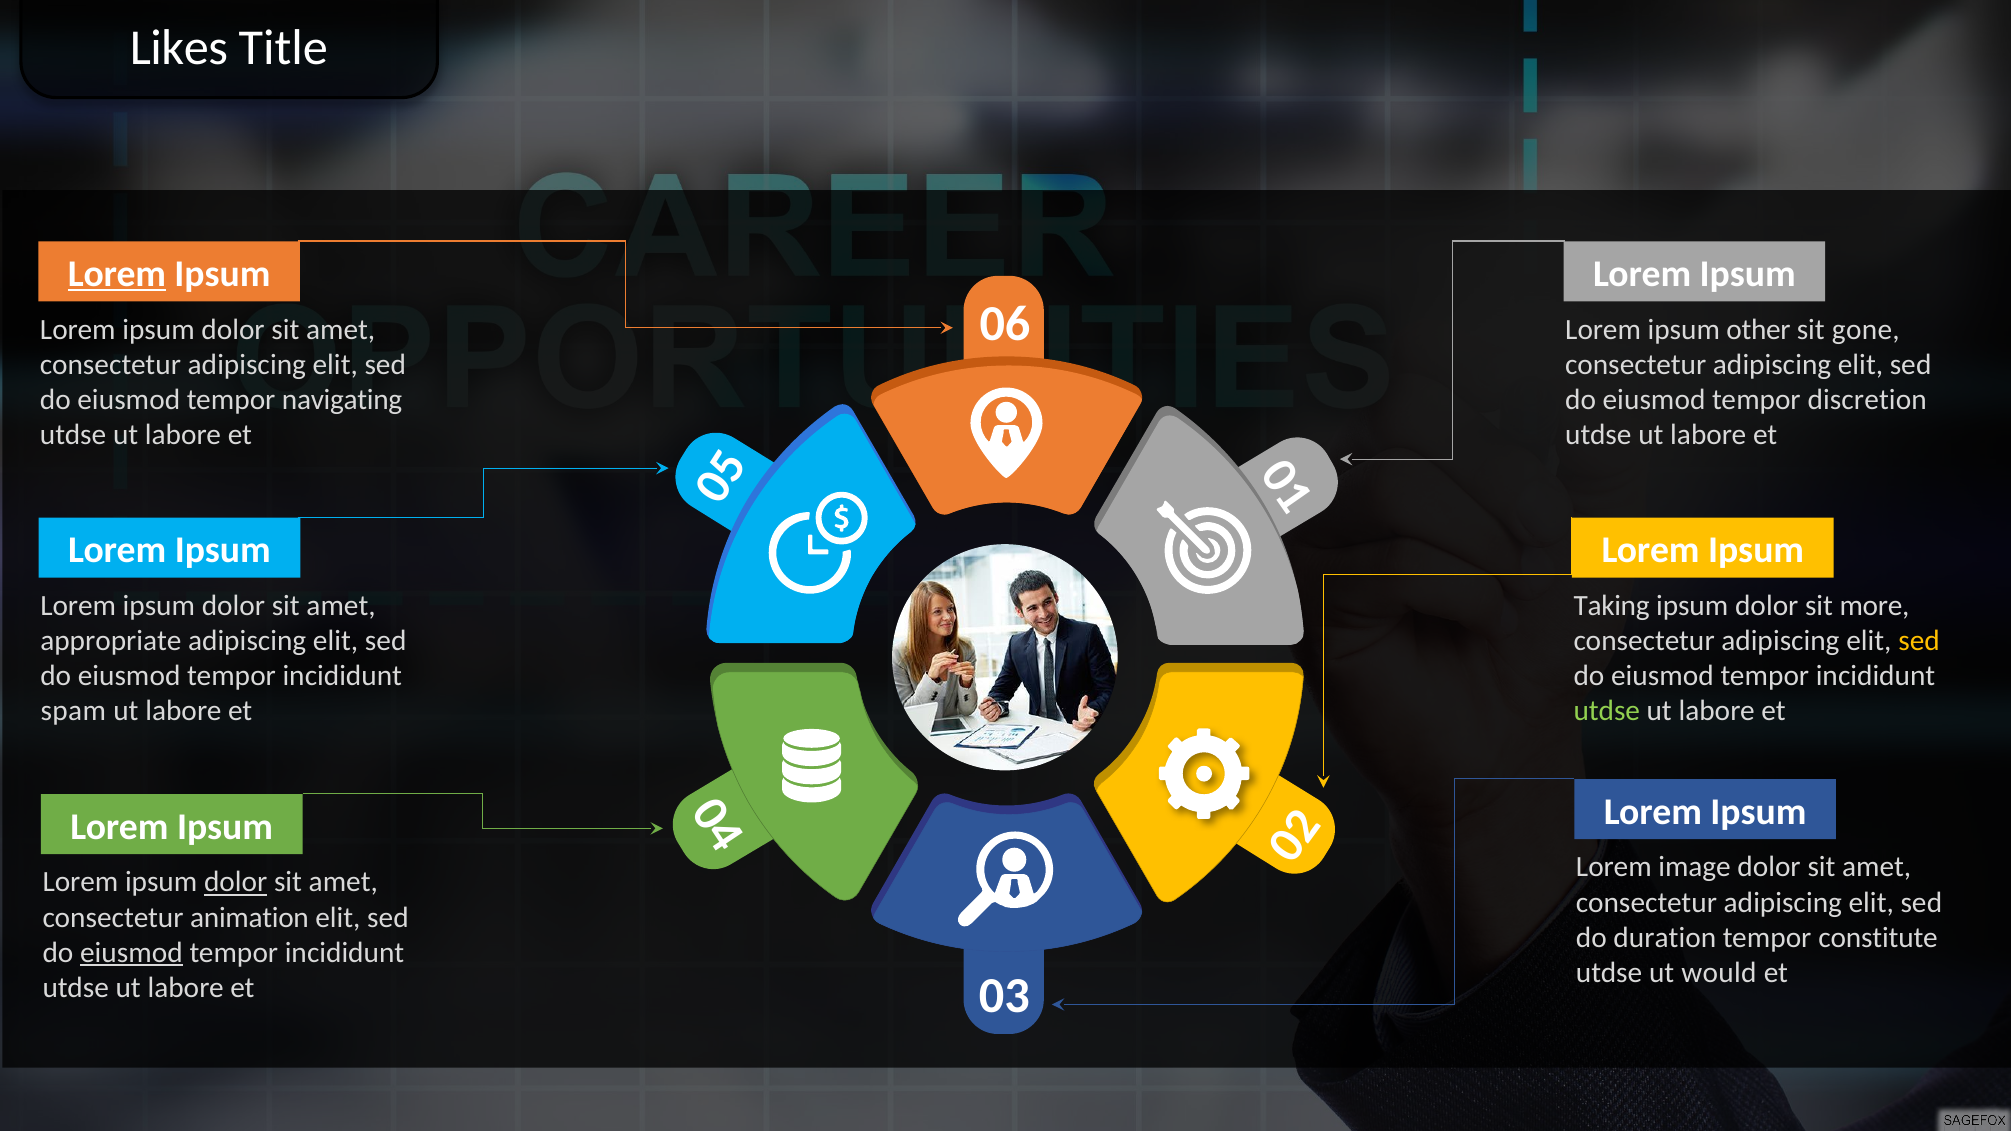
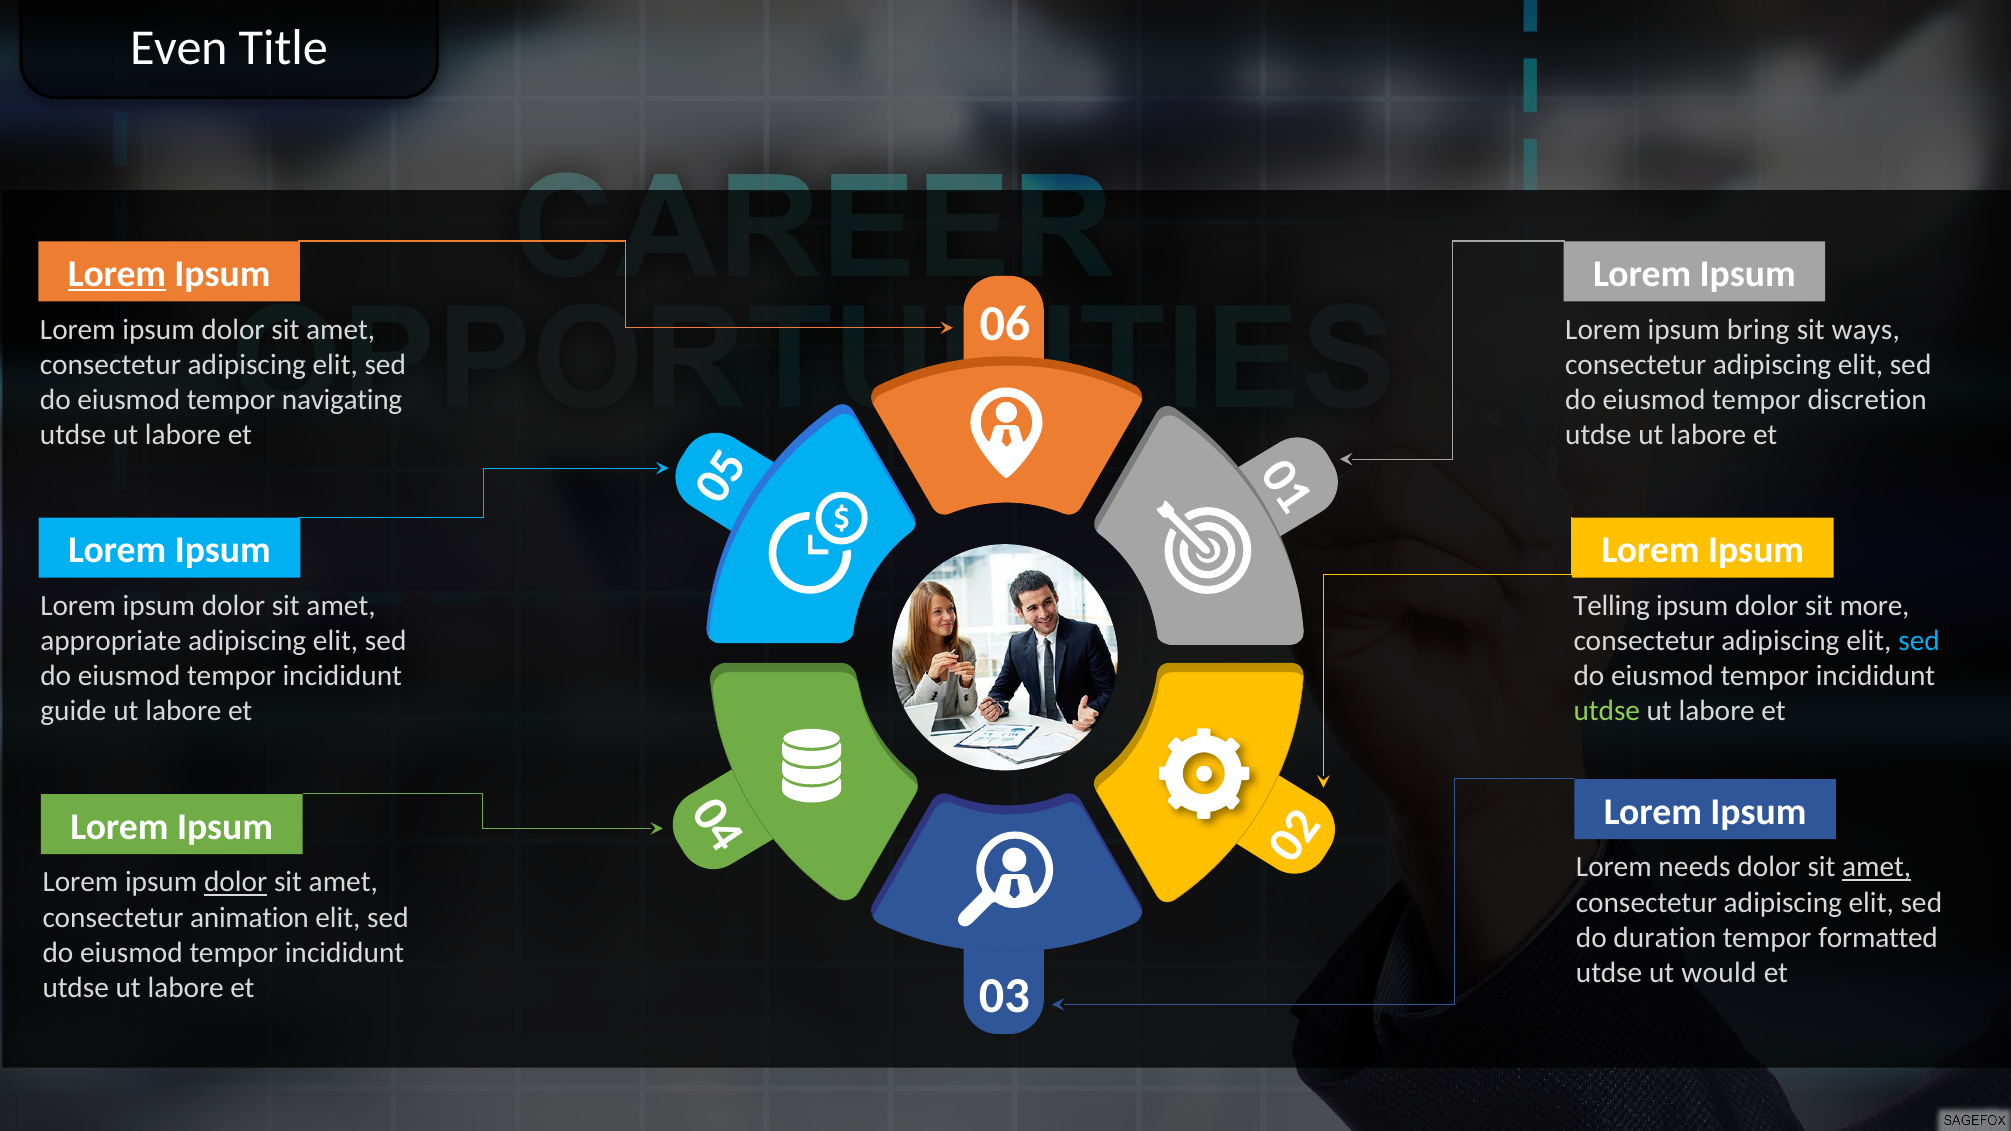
Likes: Likes -> Even
other: other -> bring
gone: gone -> ways
Taking: Taking -> Telling
sed at (1919, 641) colour: yellow -> light blue
spam: spam -> guide
image: image -> needs
amet at (1877, 867) underline: none -> present
constitute: constitute -> formatted
eiusmod at (131, 953) underline: present -> none
